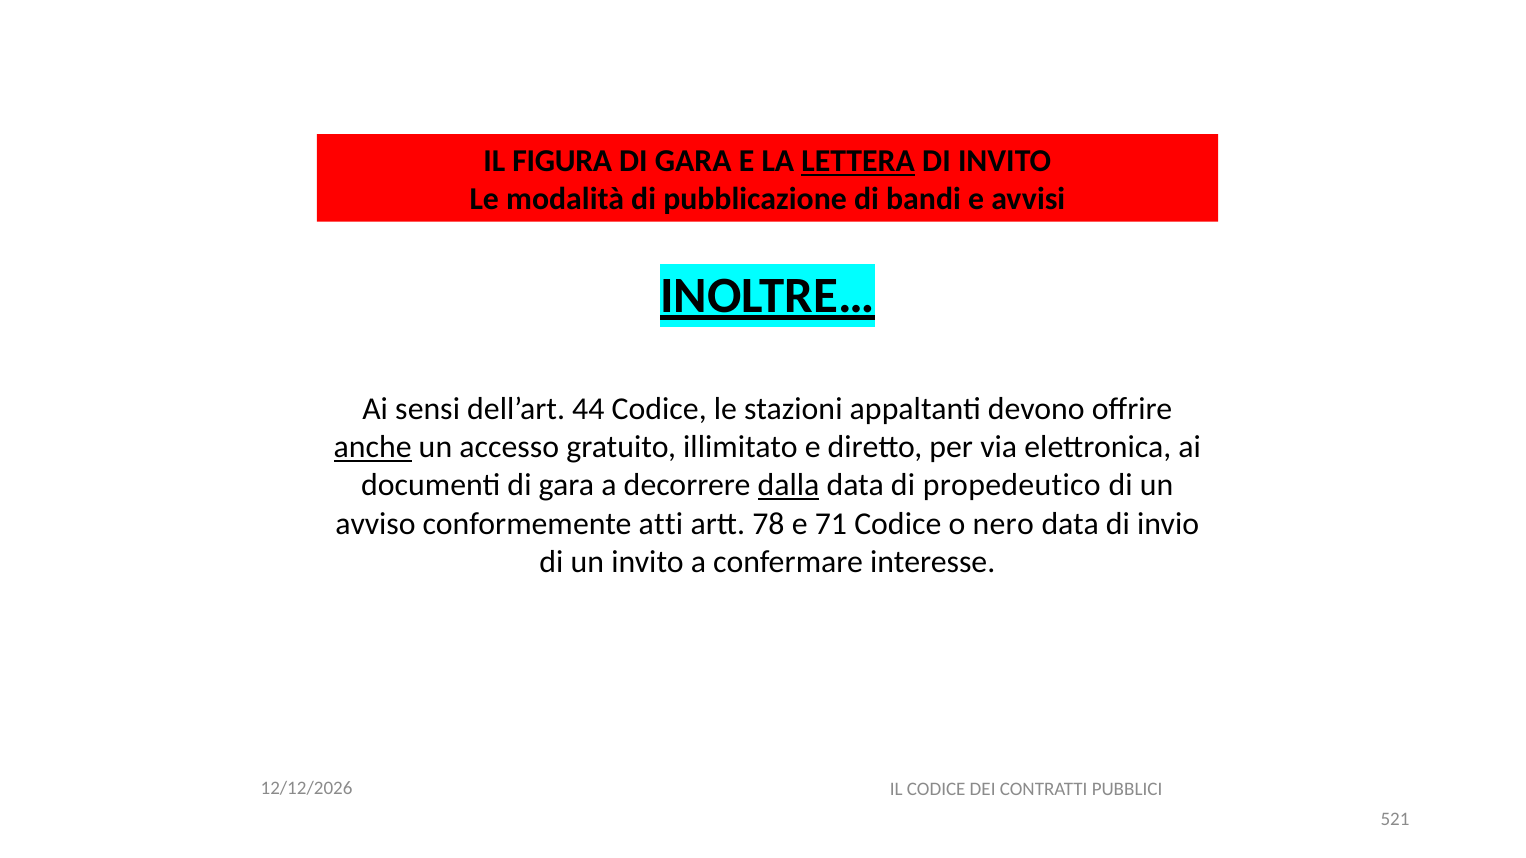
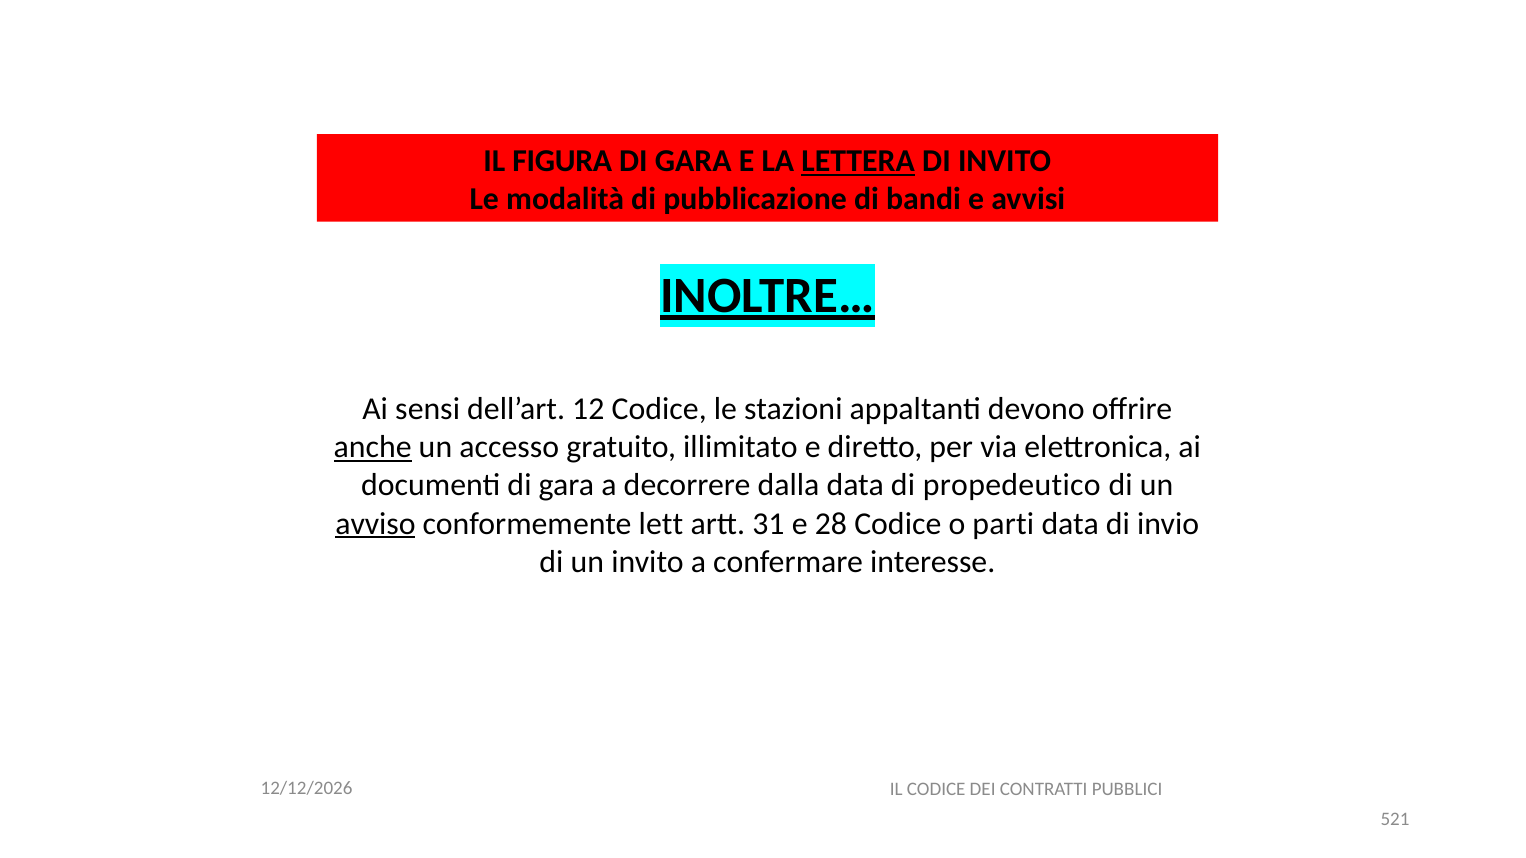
44: 44 -> 12
dalla underline: present -> none
avviso underline: none -> present
atti: atti -> lett
78: 78 -> 31
71: 71 -> 28
nero: nero -> parti
